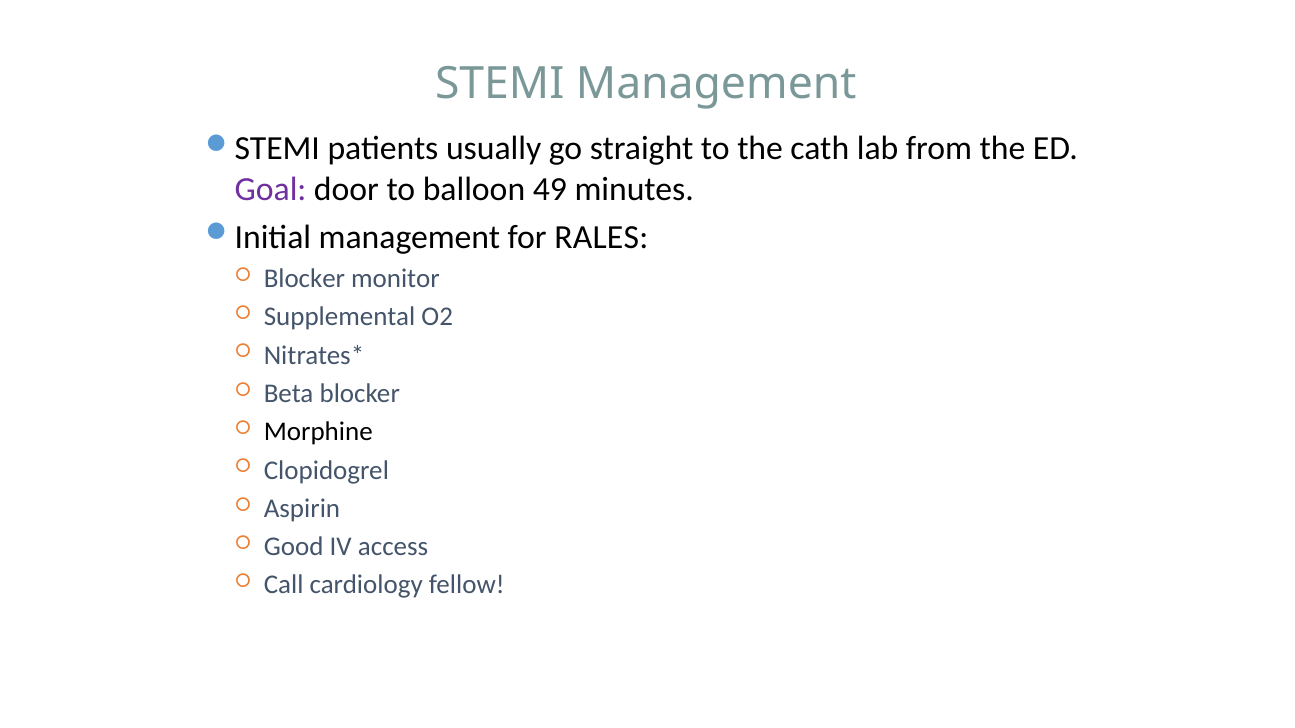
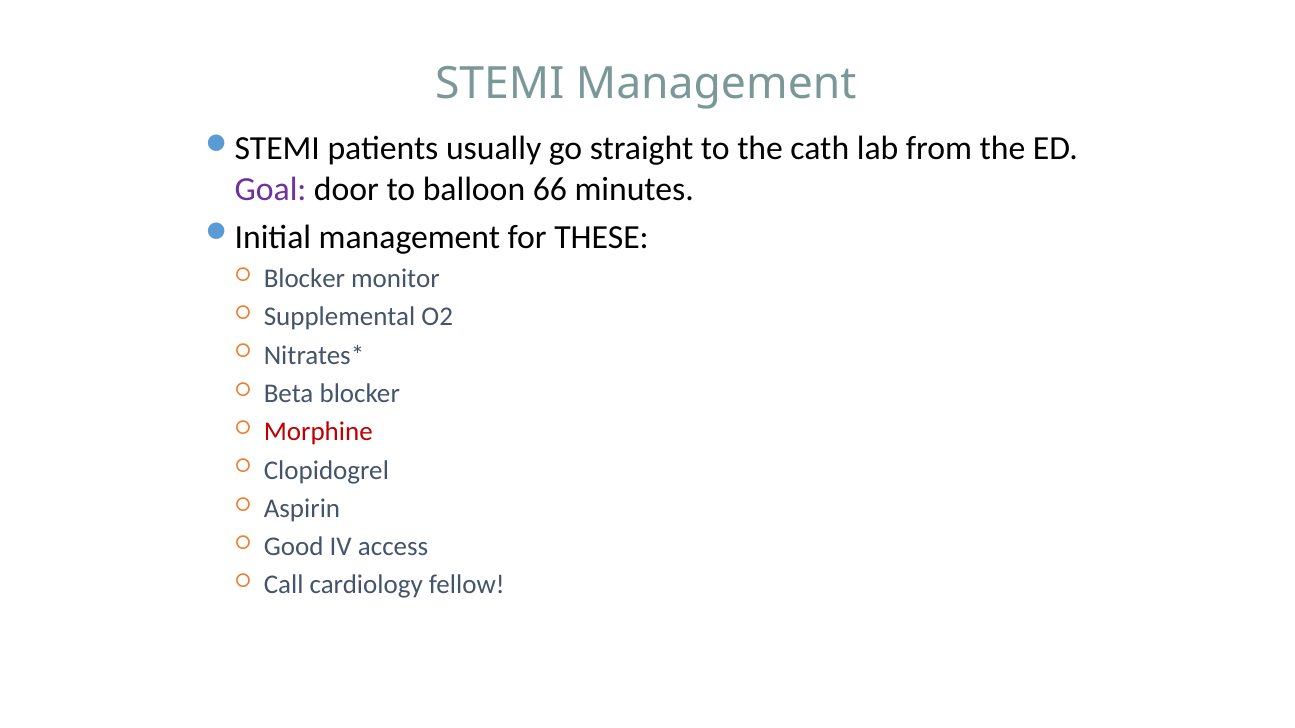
49: 49 -> 66
RALES: RALES -> THESE
Morphine colour: black -> red
